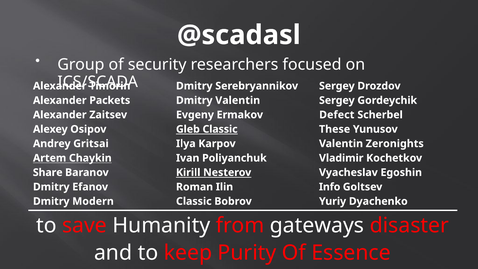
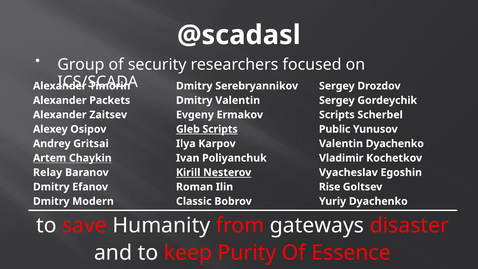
Defect at (337, 115): Defect -> Scripts
Gleb Classic: Classic -> Scripts
These: These -> Public
Valentin Zeronights: Zeronights -> Dyachenko
Share: Share -> Relay
Info: Info -> Rise
